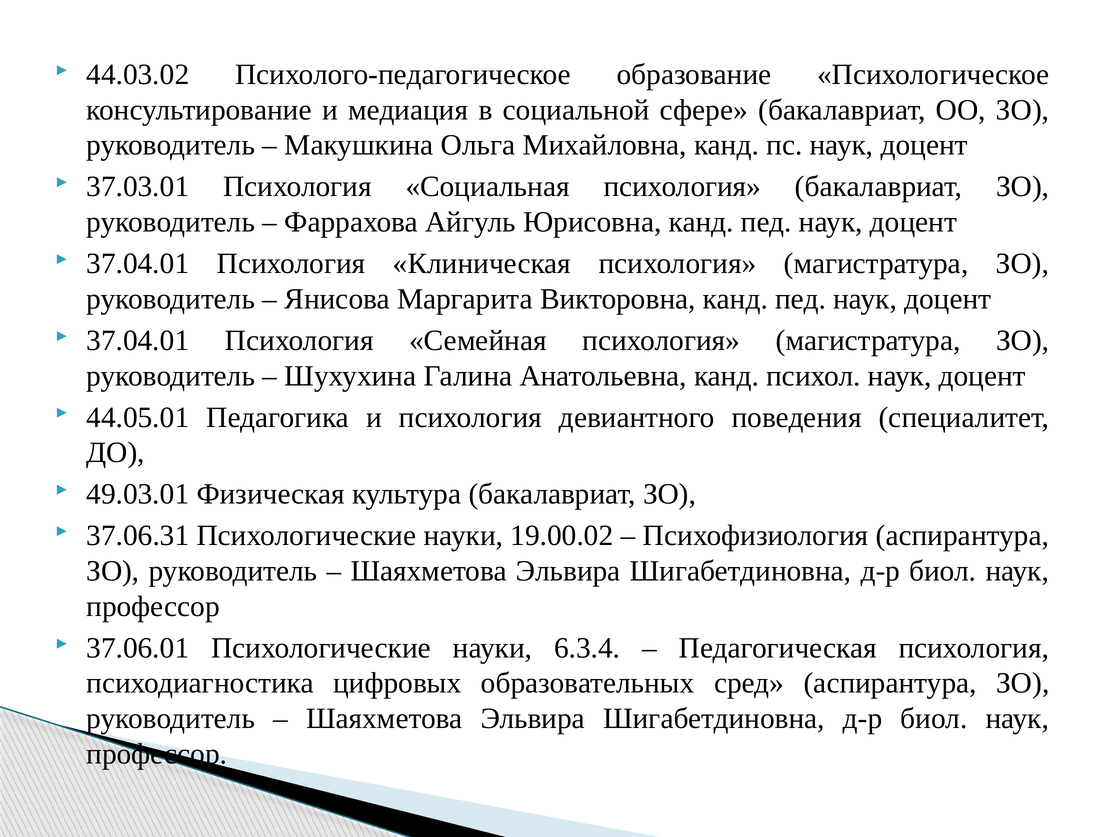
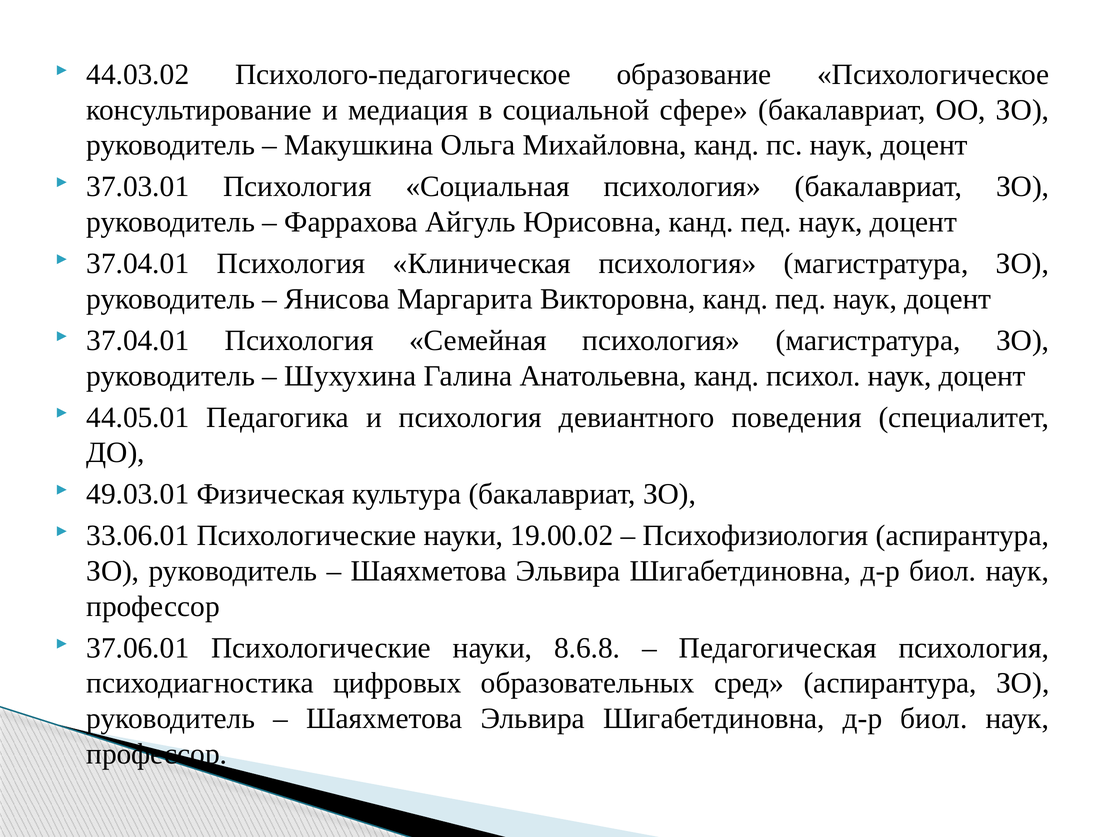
37.06.31: 37.06.31 -> 33.06.01
6.3.4: 6.3.4 -> 8.6.8
